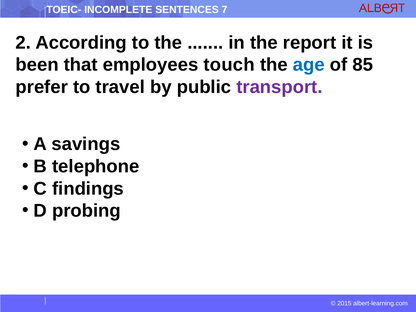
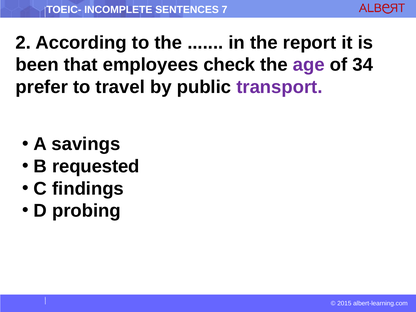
touch: touch -> check
age colour: blue -> purple
85: 85 -> 34
telephone: telephone -> requested
